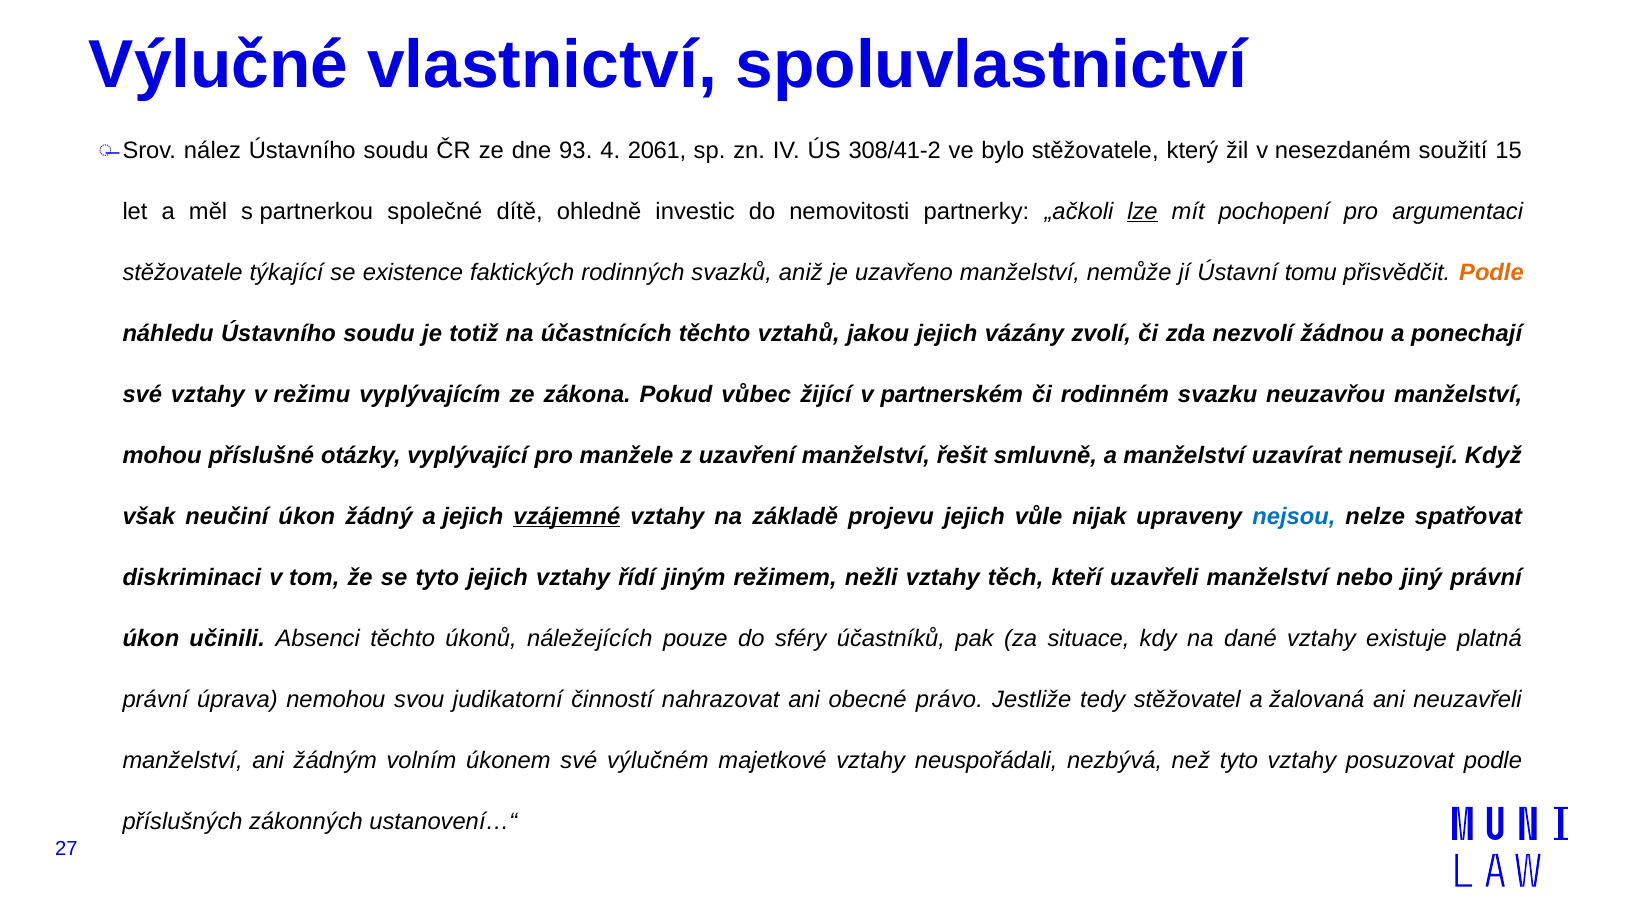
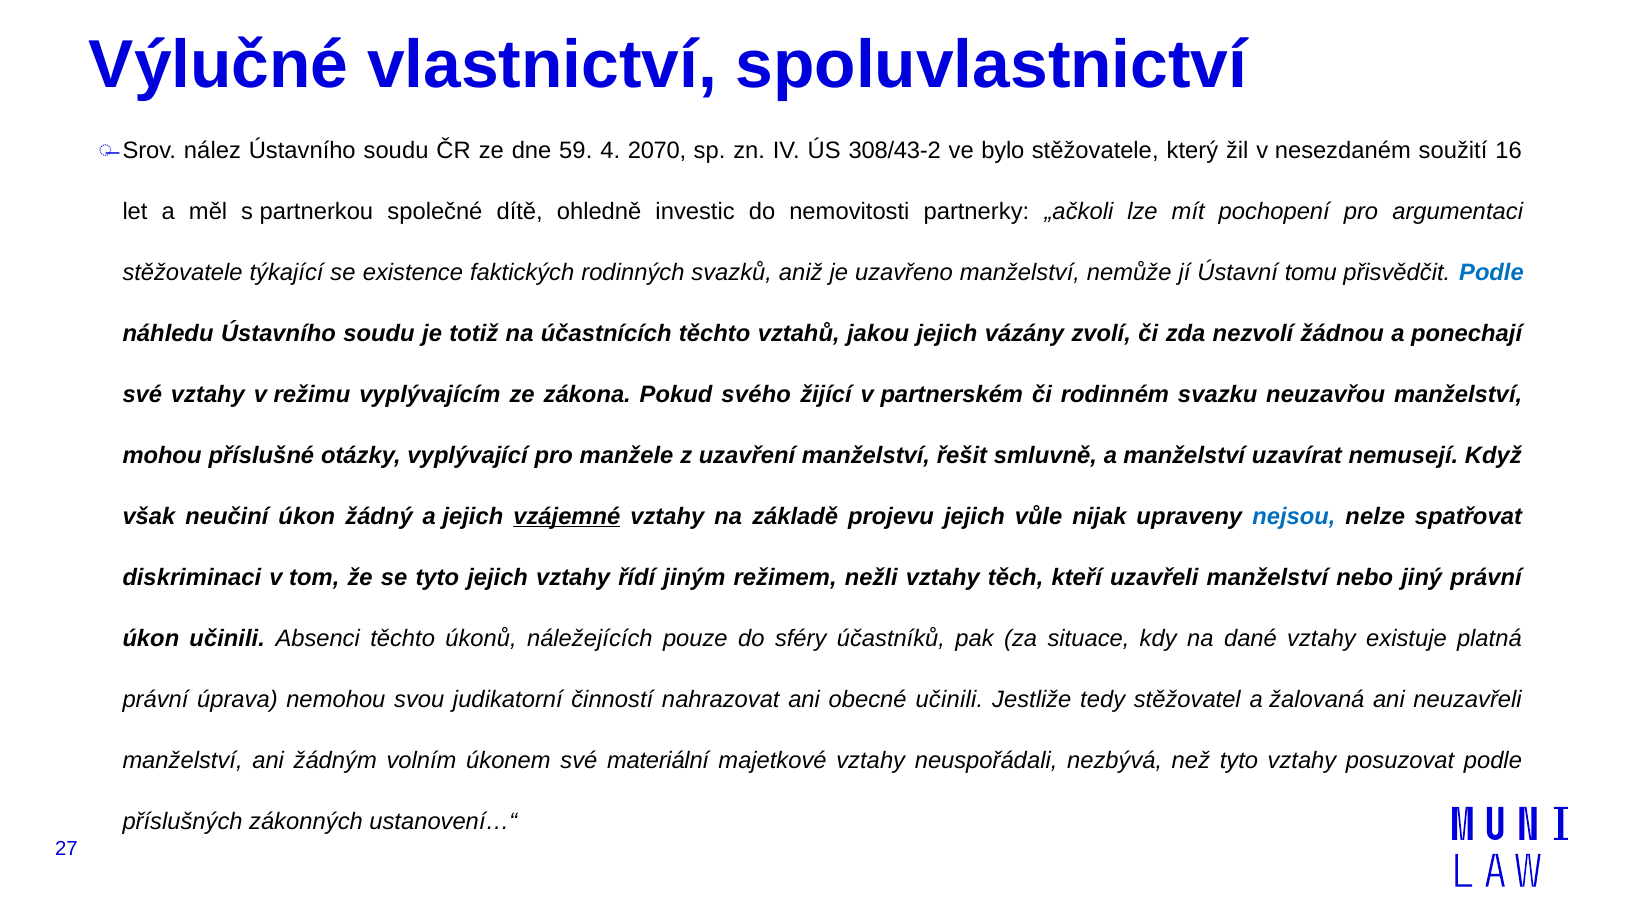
93: 93 -> 59
2061: 2061 -> 2070
308/41-2: 308/41-2 -> 308/43-2
15: 15 -> 16
lze underline: present -> none
Podle at (1491, 273) colour: orange -> blue
vůbec: vůbec -> svého
obecné právo: právo -> učinili
výlučném: výlučném -> materiální
